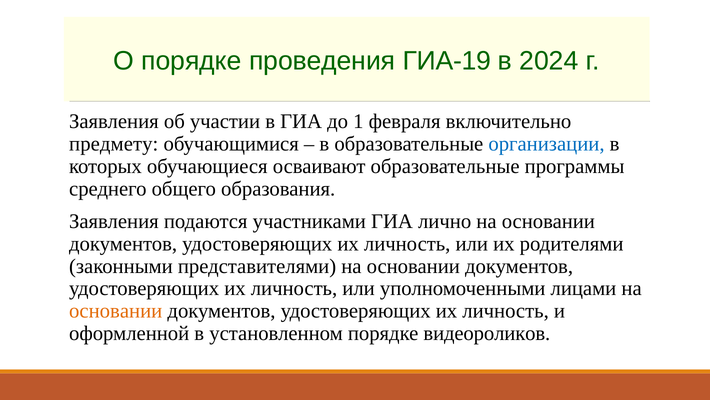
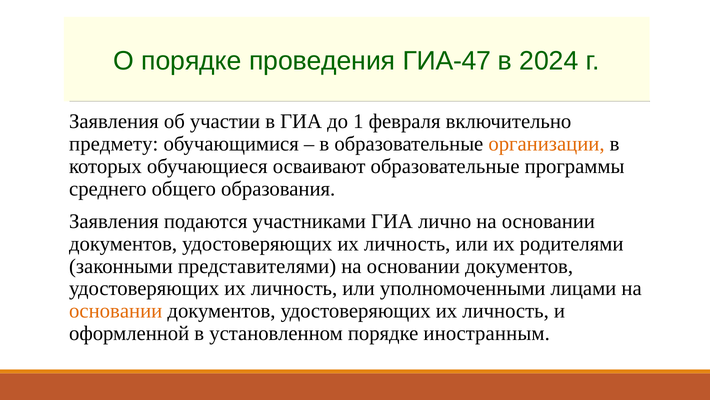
ГИА-19: ГИА-19 -> ГИА-47
организации colour: blue -> orange
видеороликов: видеороликов -> иностранным
